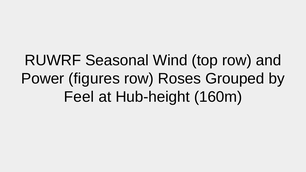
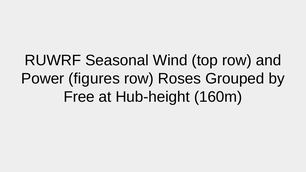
Feel: Feel -> Free
